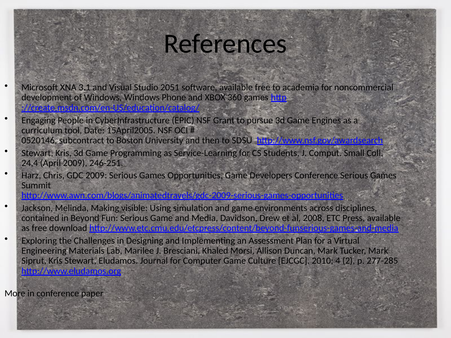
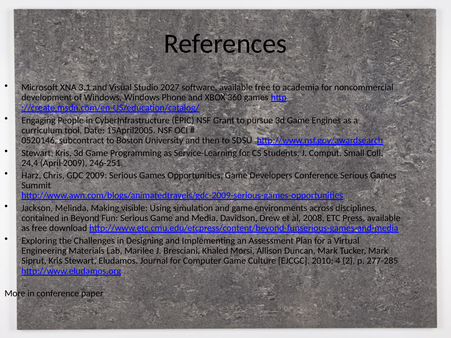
2051: 2051 -> 2027
